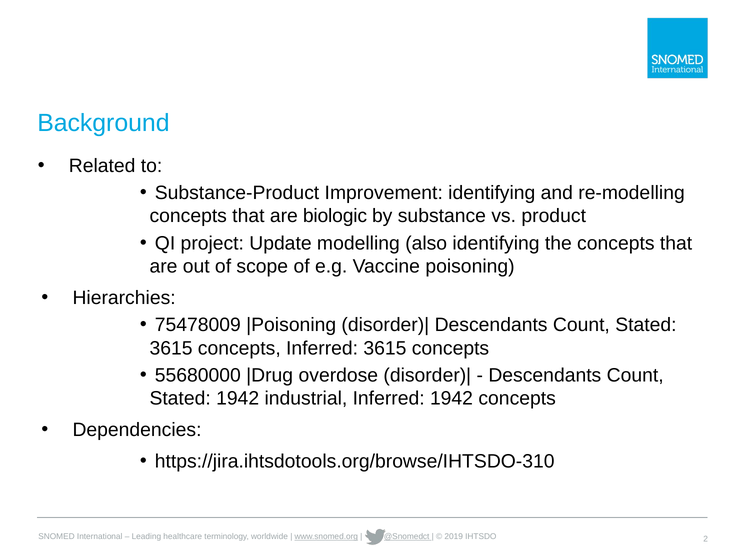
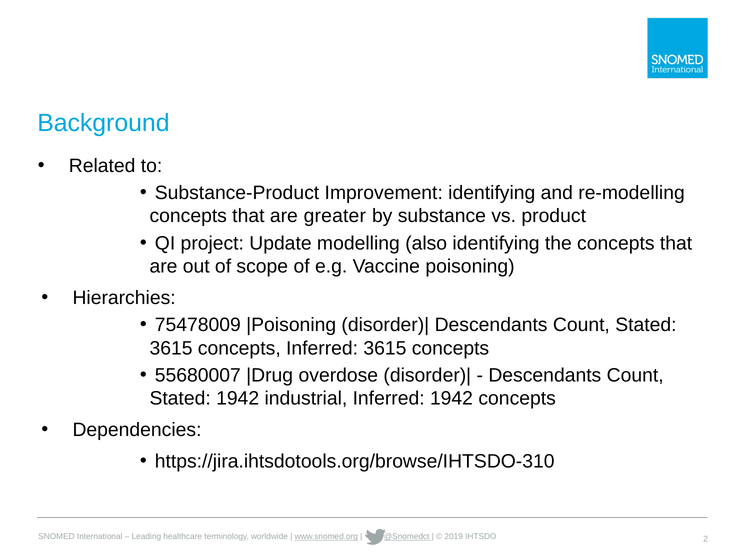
biologic: biologic -> greater
55680000: 55680000 -> 55680007
